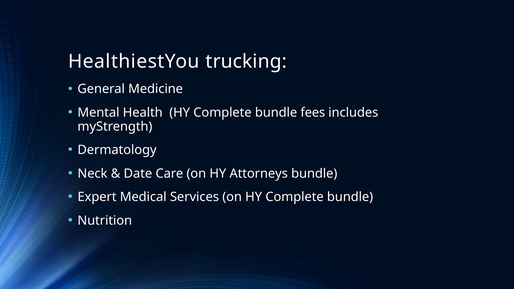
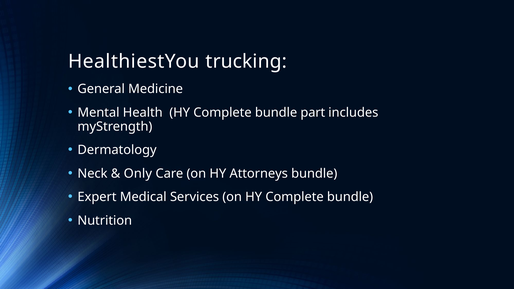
fees: fees -> part
Date: Date -> Only
